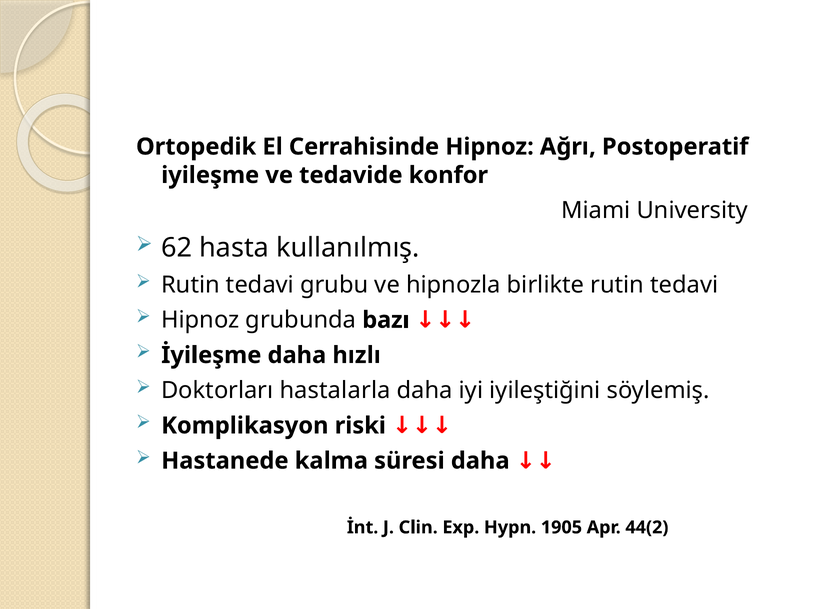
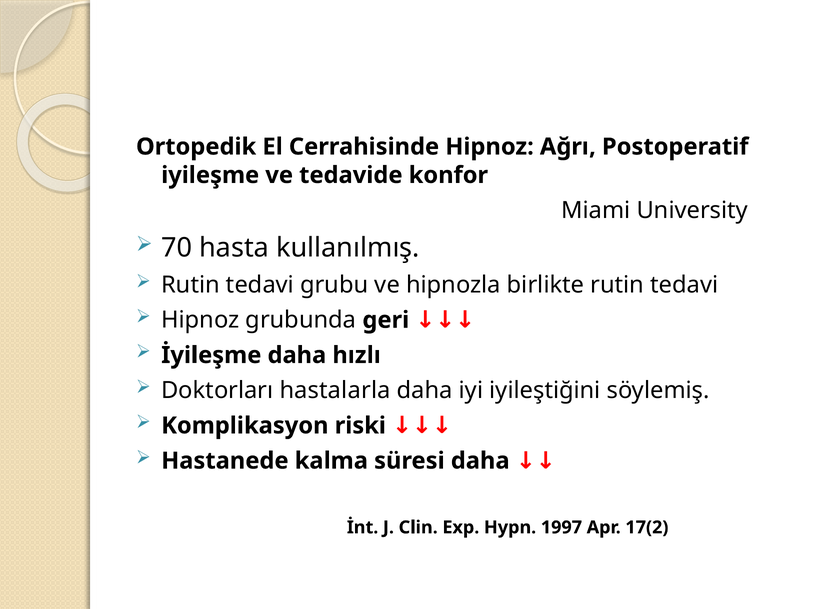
62: 62 -> 70
bazı: bazı -> geri
1905: 1905 -> 1997
44(2: 44(2 -> 17(2
